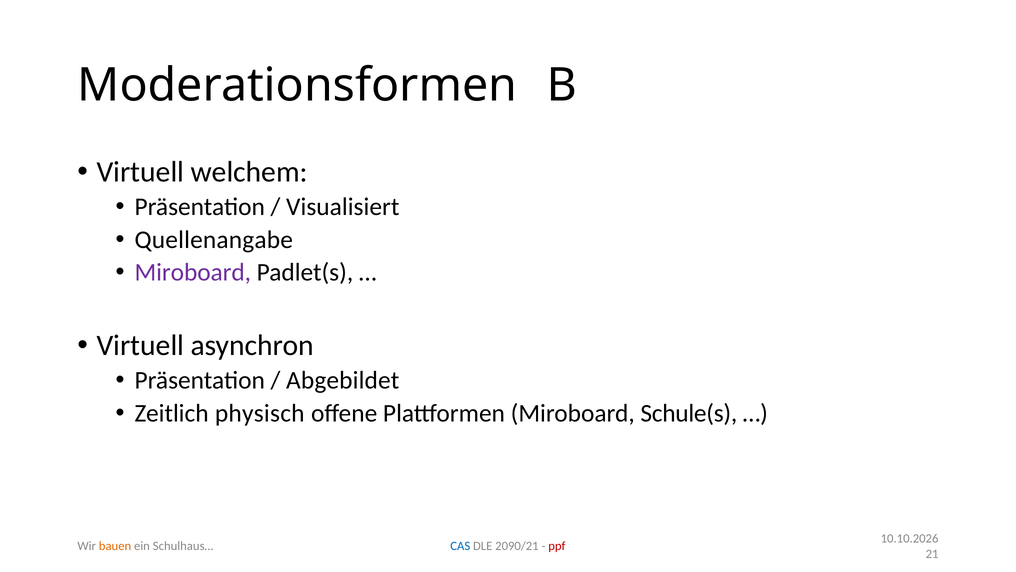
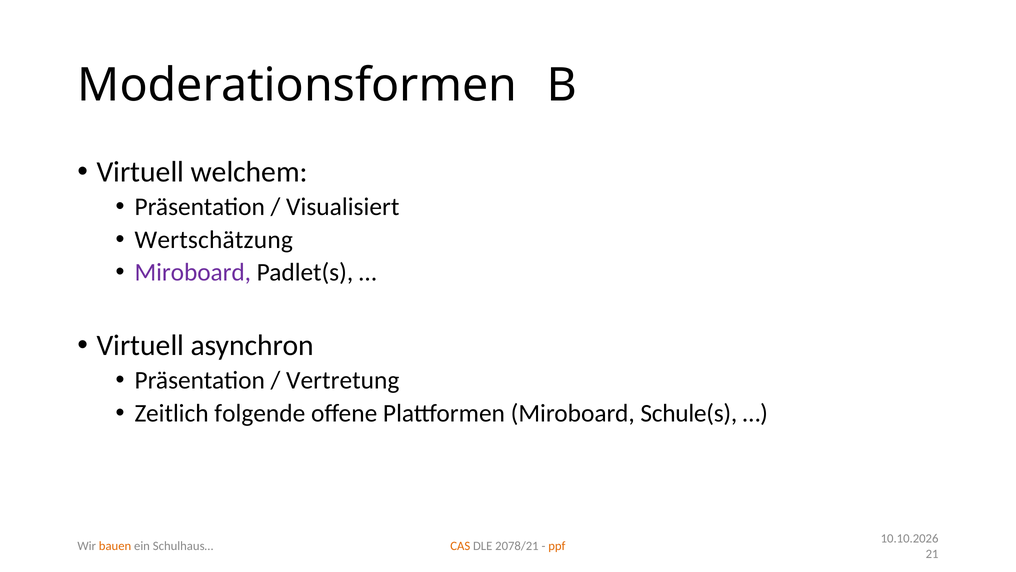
Quellenangabe: Quellenangabe -> Wertschätzung
Abgebildet: Abgebildet -> Vertretung
physisch: physisch -> folgende
CAS colour: blue -> orange
2090/21: 2090/21 -> 2078/21
ppf colour: red -> orange
